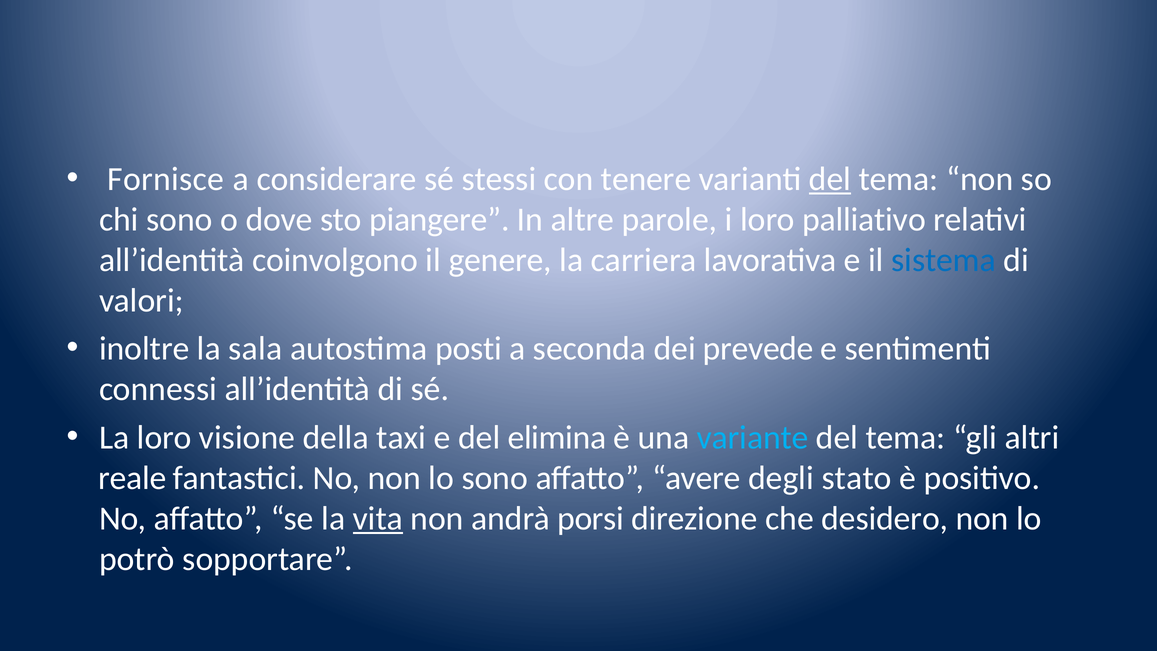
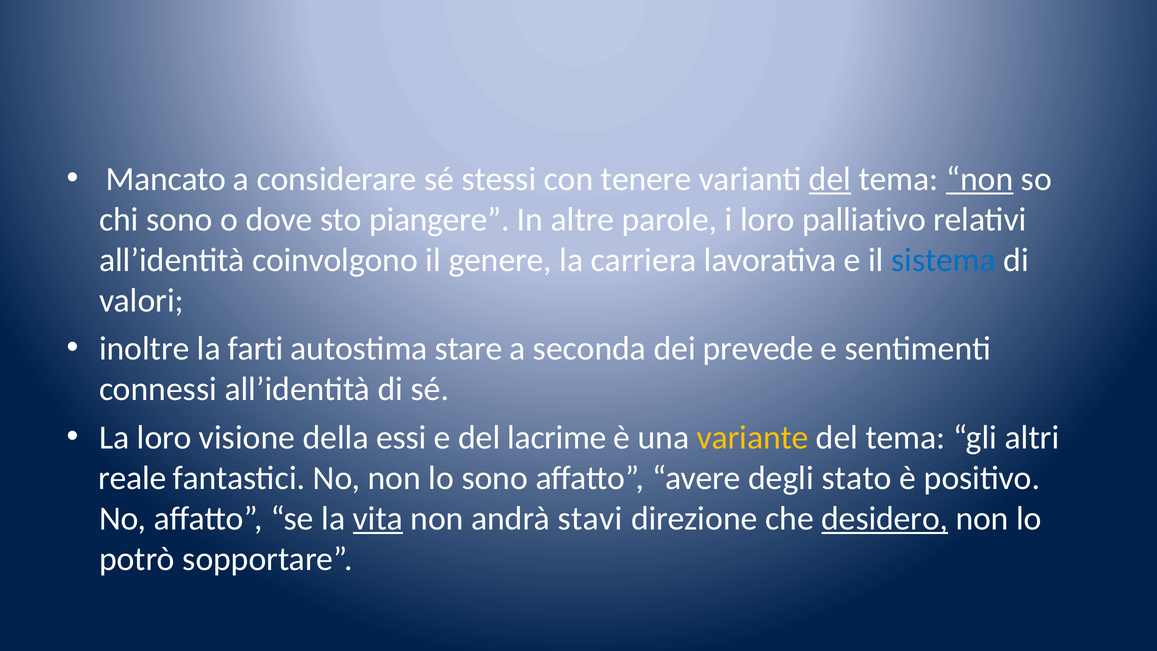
Fornisce: Fornisce -> Mancato
non at (980, 179) underline: none -> present
sala: sala -> farti
posti: posti -> stare
taxi: taxi -> essi
elimina: elimina -> lacrime
variante colour: light blue -> yellow
porsi: porsi -> stavi
desidero underline: none -> present
